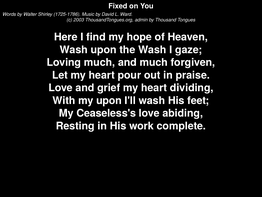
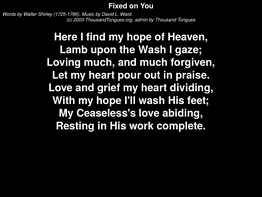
Wash at (74, 50): Wash -> Lamb
With my upon: upon -> hope
